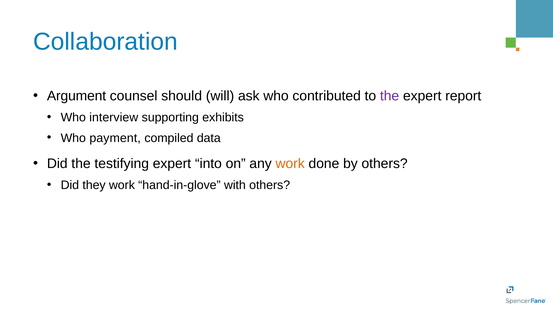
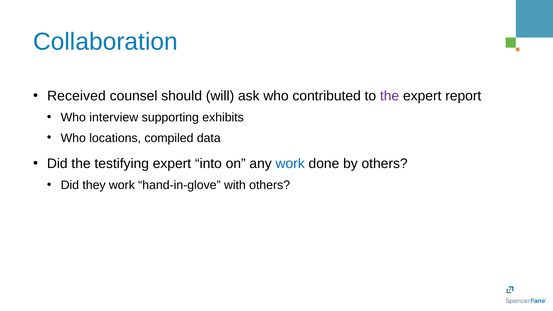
Argument: Argument -> Received
payment: payment -> locations
work at (290, 164) colour: orange -> blue
